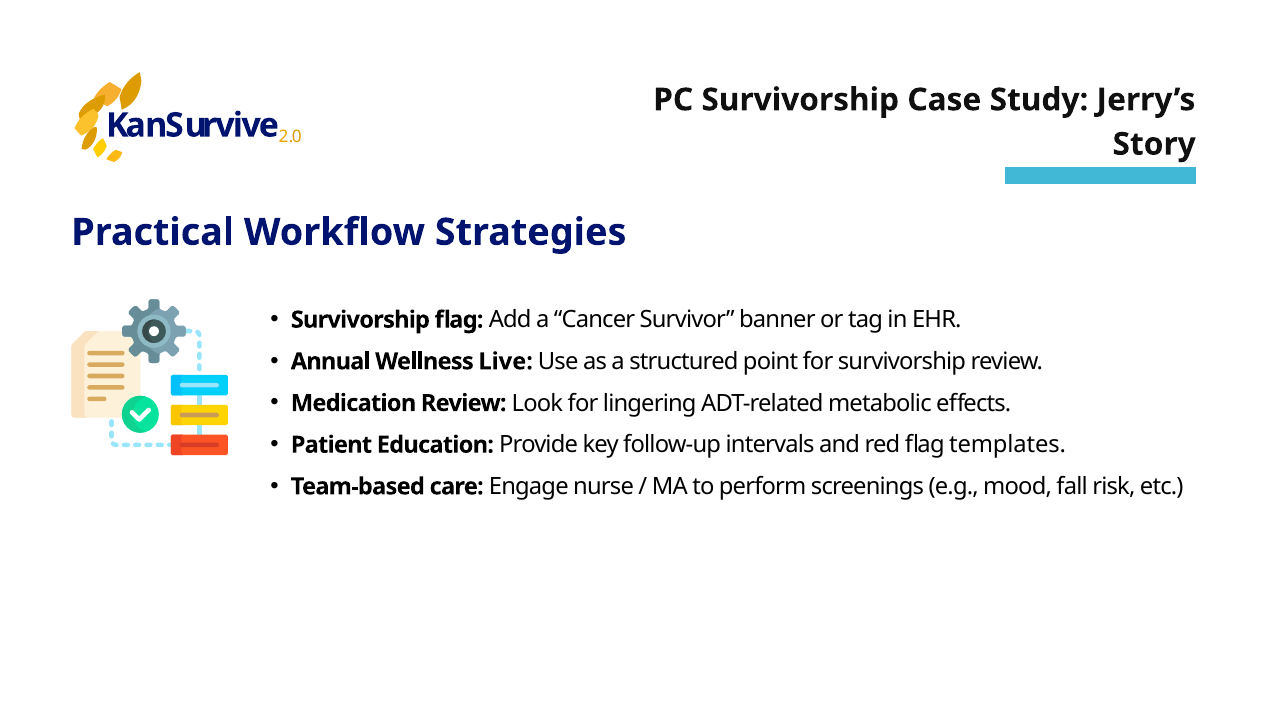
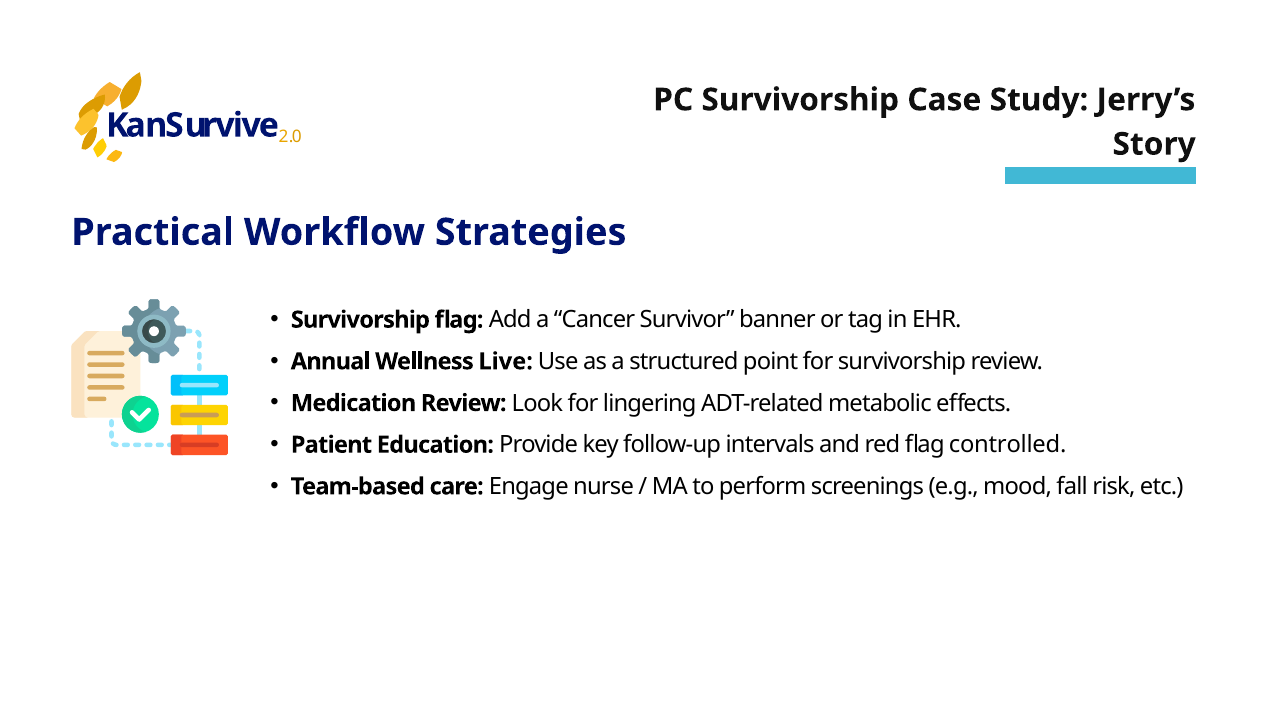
templates: templates -> controlled
